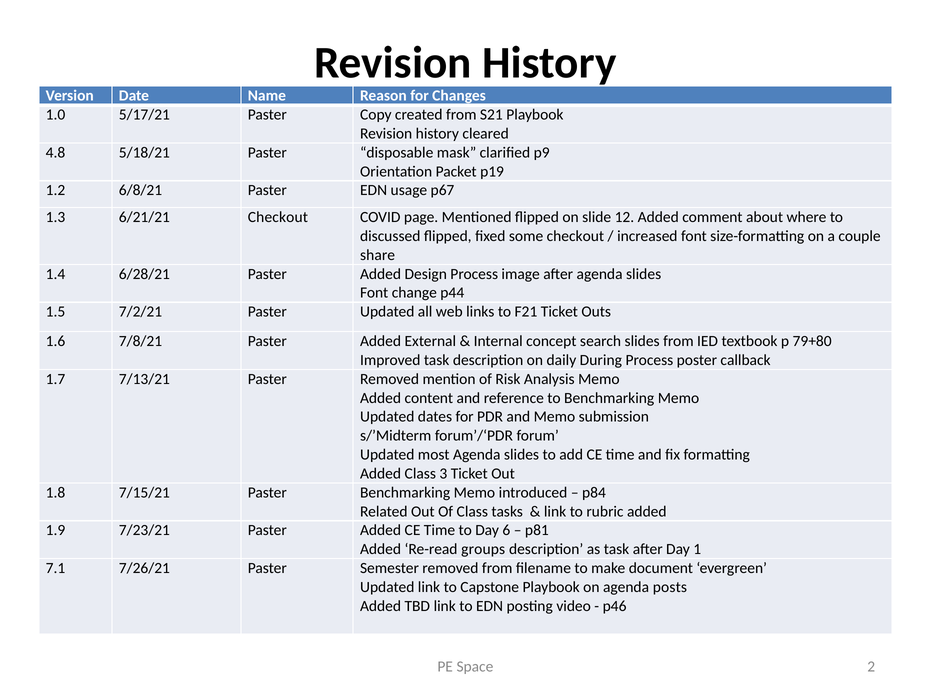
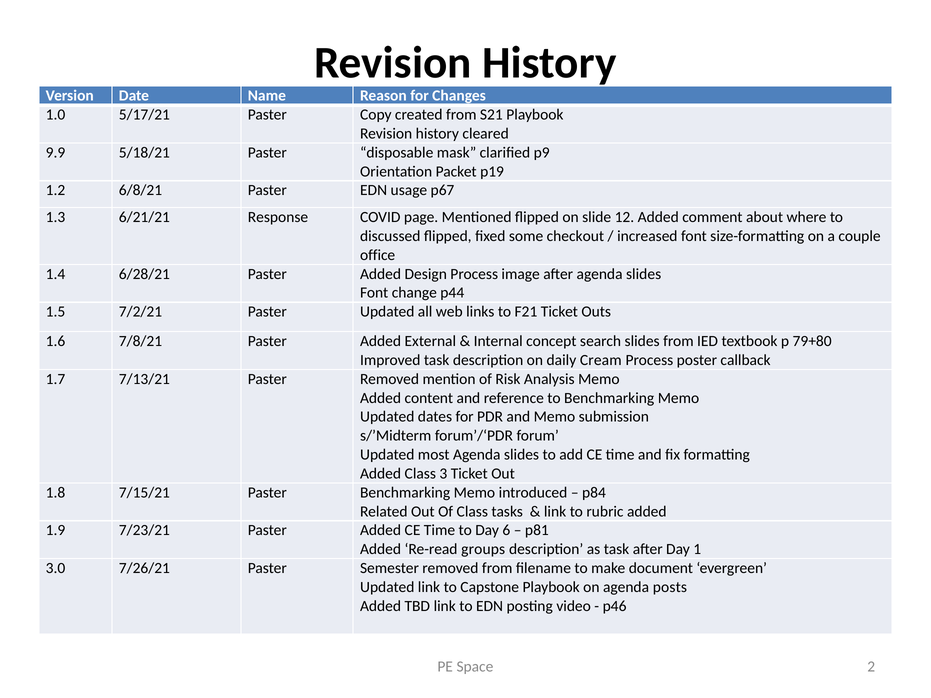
4.8: 4.8 -> 9.9
6/21/21 Checkout: Checkout -> Response
share: share -> office
During: During -> Cream
7.1: 7.1 -> 3.0
